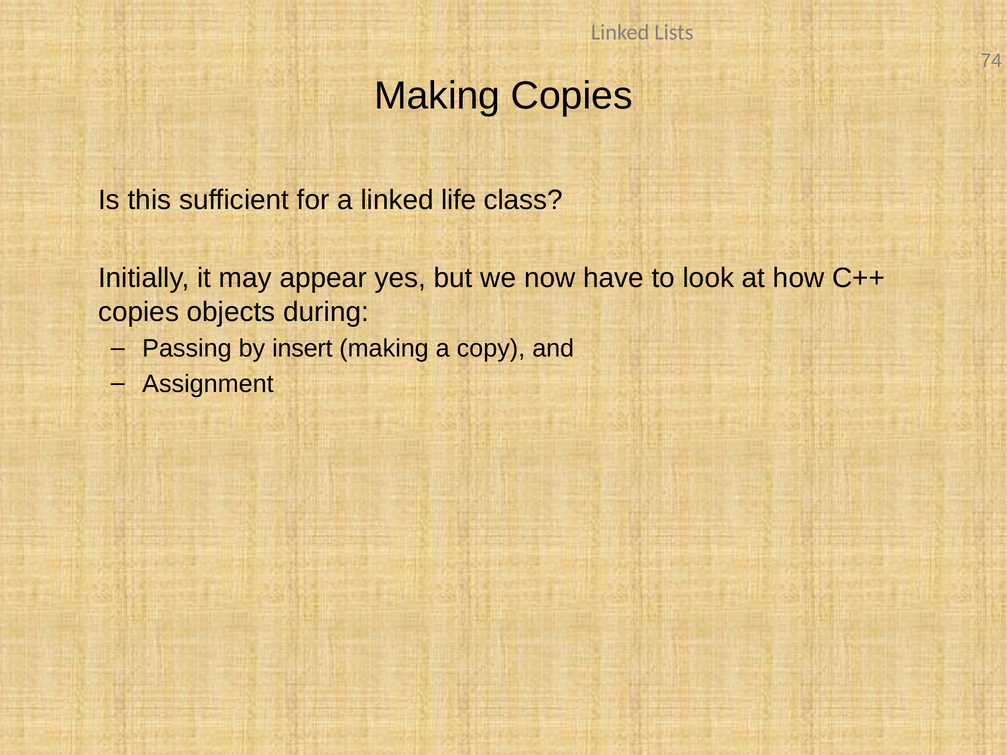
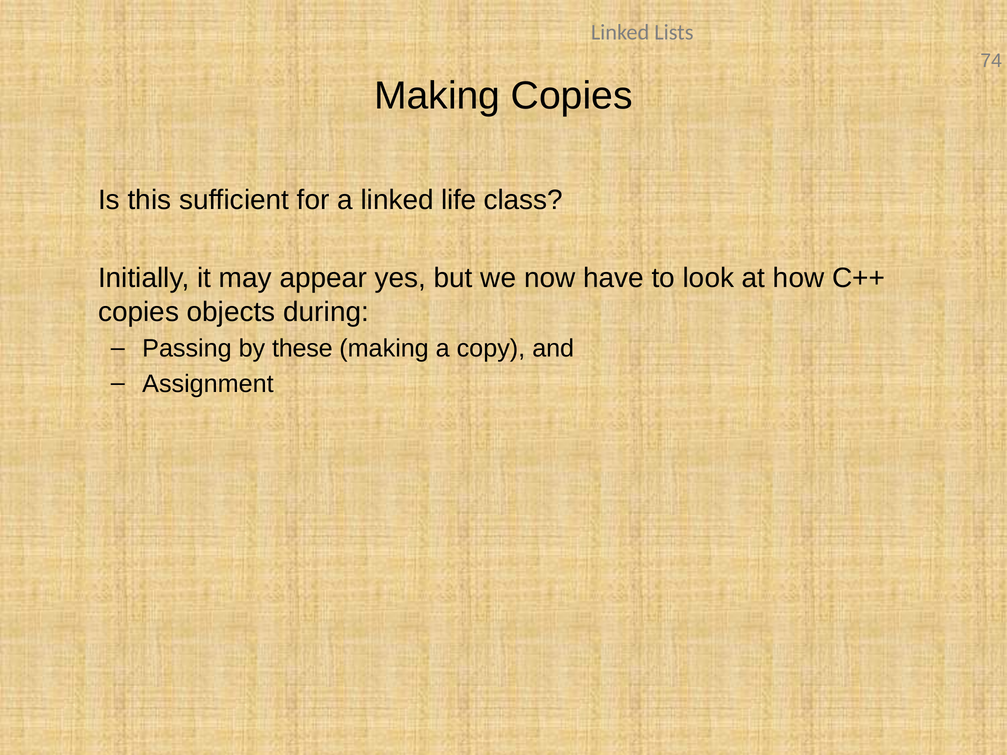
insert: insert -> these
